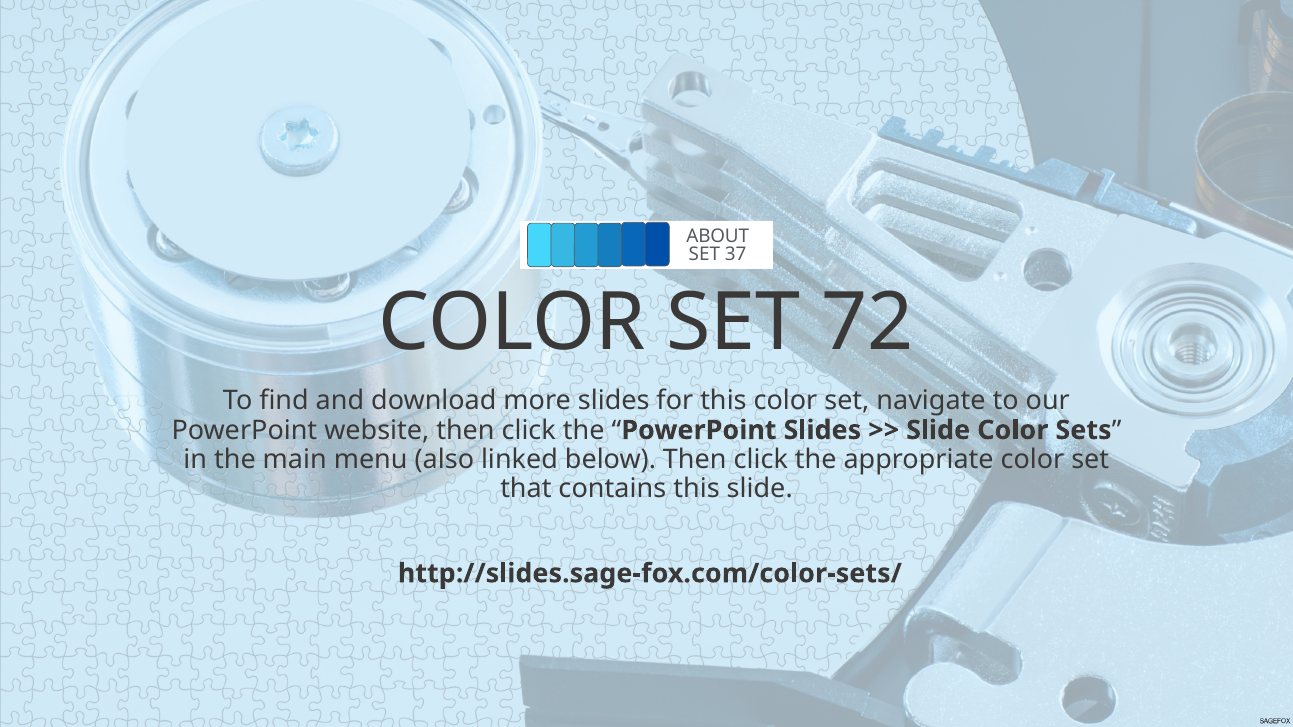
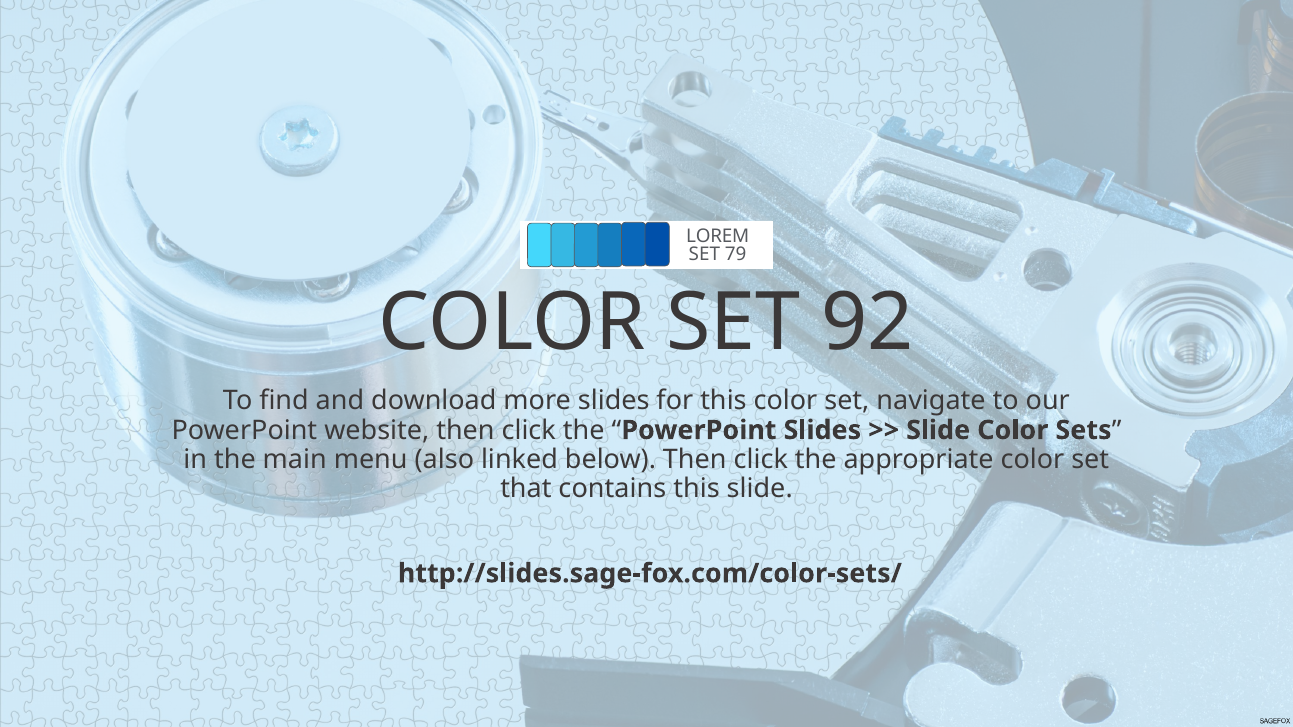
ABOUT: ABOUT -> LOREM
37: 37 -> 79
72: 72 -> 92
